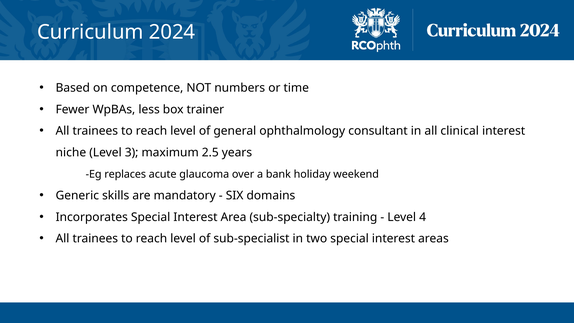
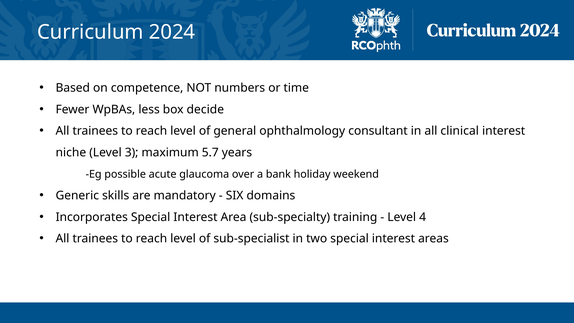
trainer: trainer -> decide
2.5: 2.5 -> 5.7
replaces: replaces -> possible
